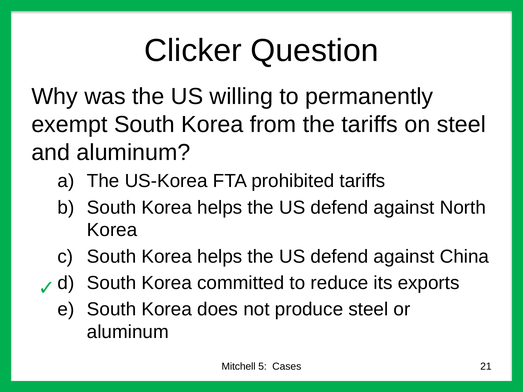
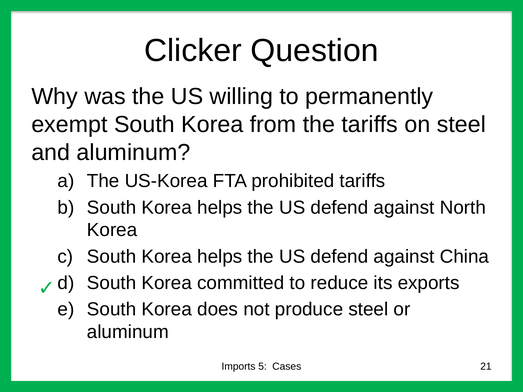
Mitchell: Mitchell -> Imports
